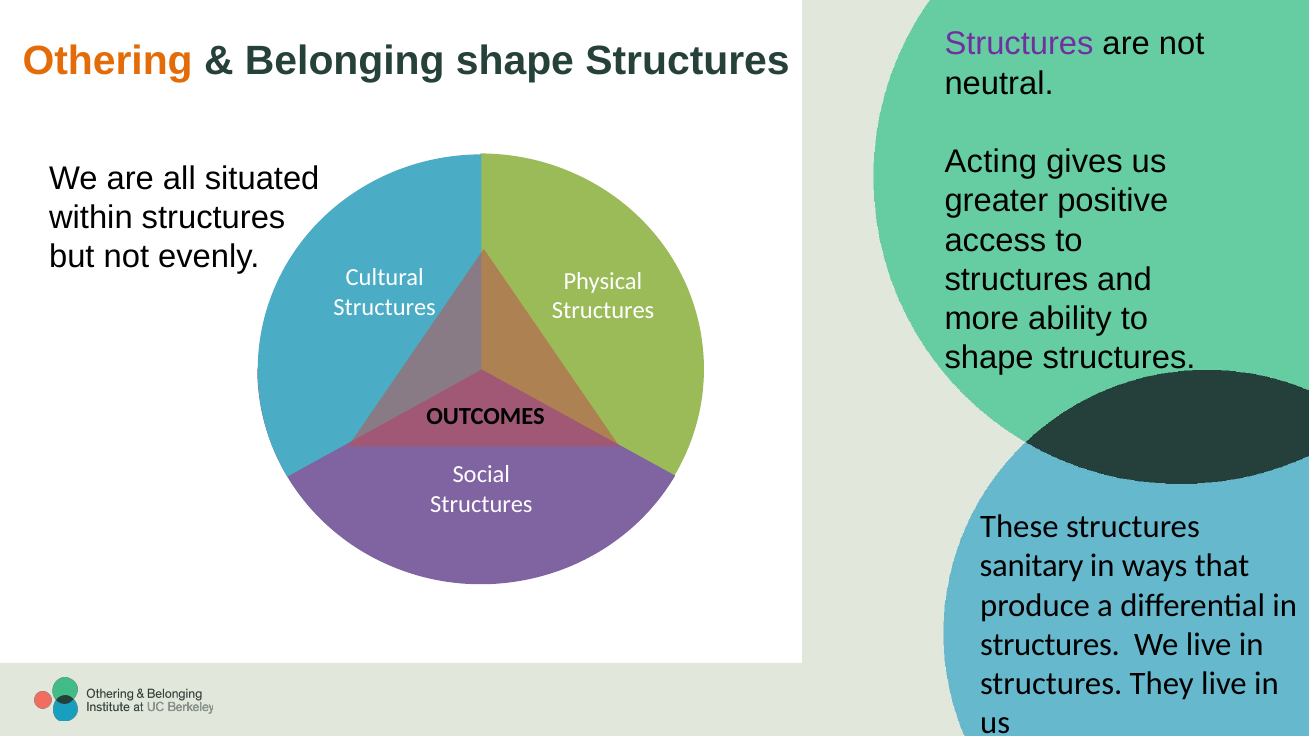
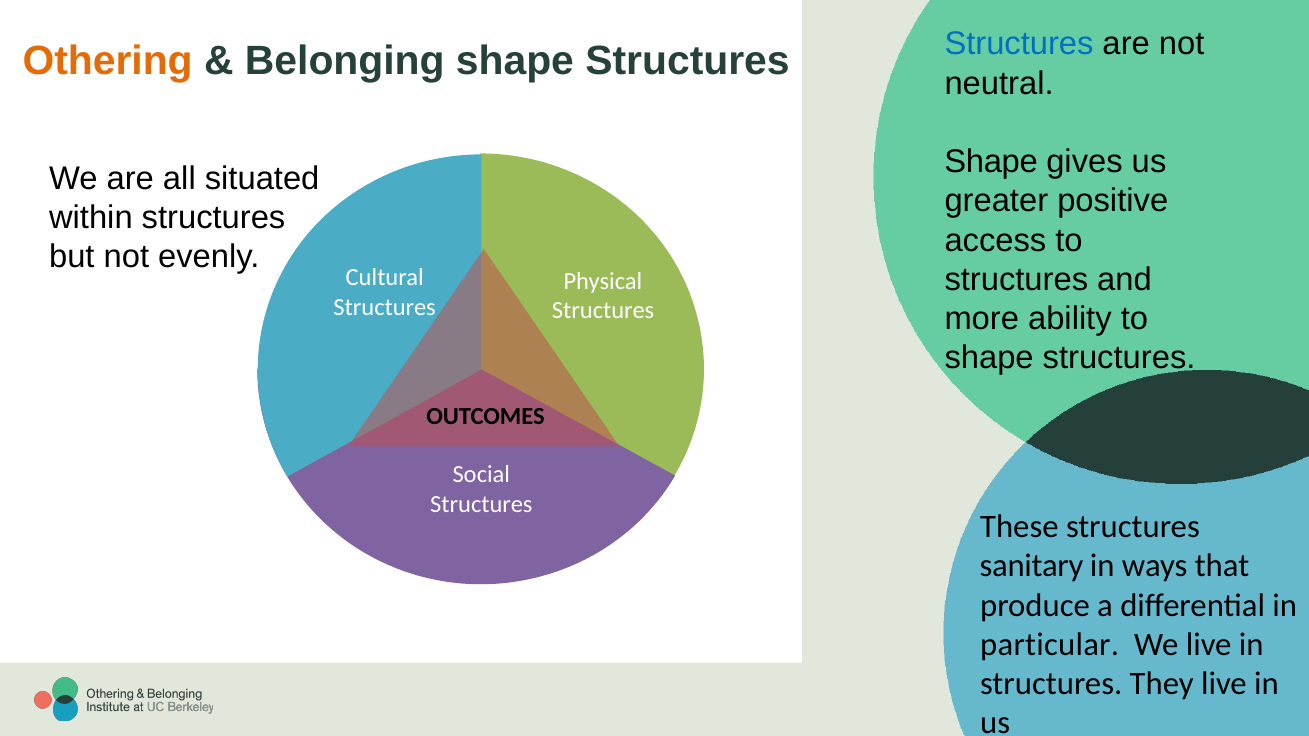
Structures at (1019, 44) colour: purple -> blue
Acting at (991, 162): Acting -> Shape
structures at (1050, 645): structures -> particular
